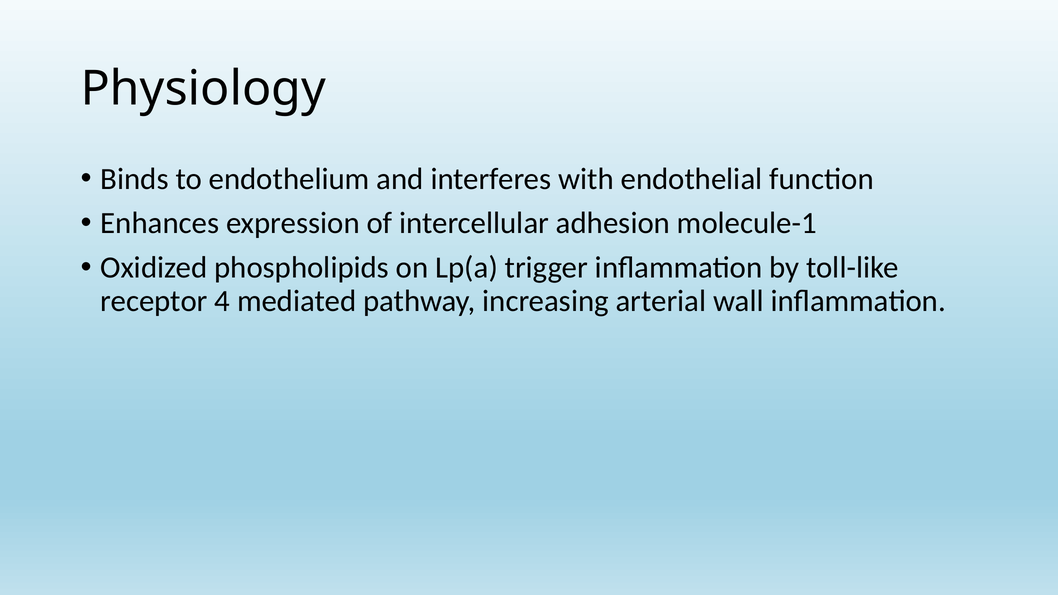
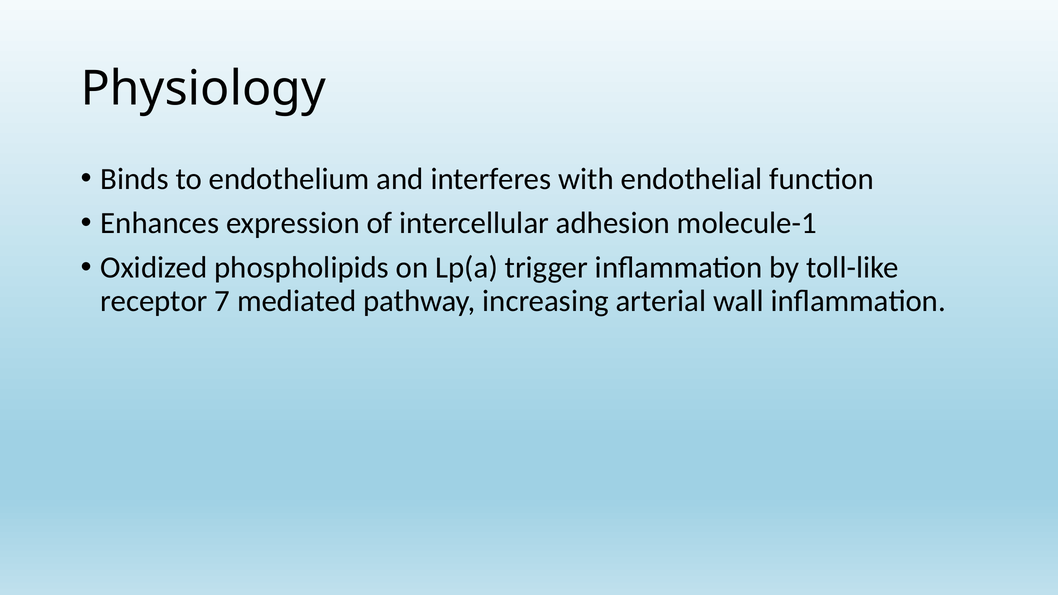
4: 4 -> 7
